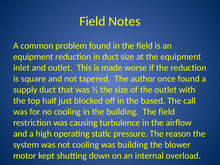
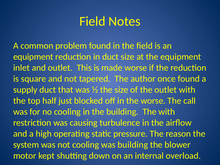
the based: based -> worse
building The field: field -> with
